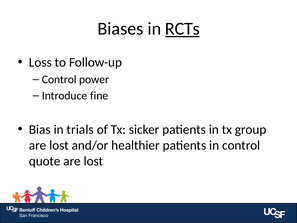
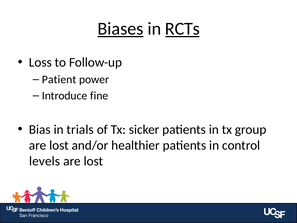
Biases underline: none -> present
Control at (59, 79): Control -> Patient
quote: quote -> levels
